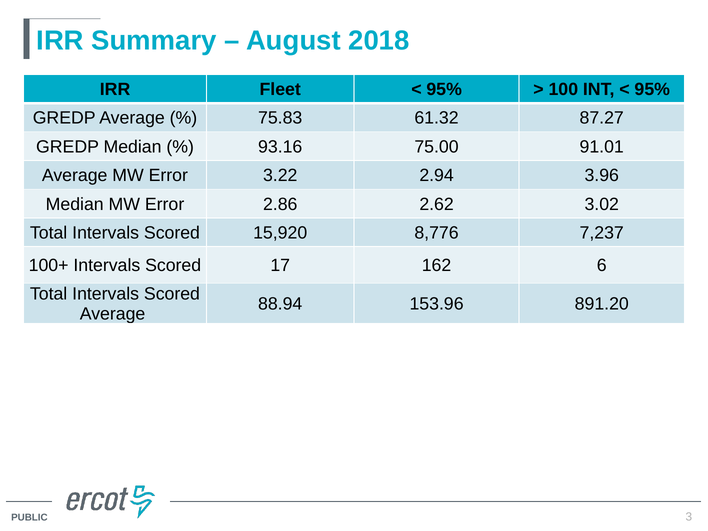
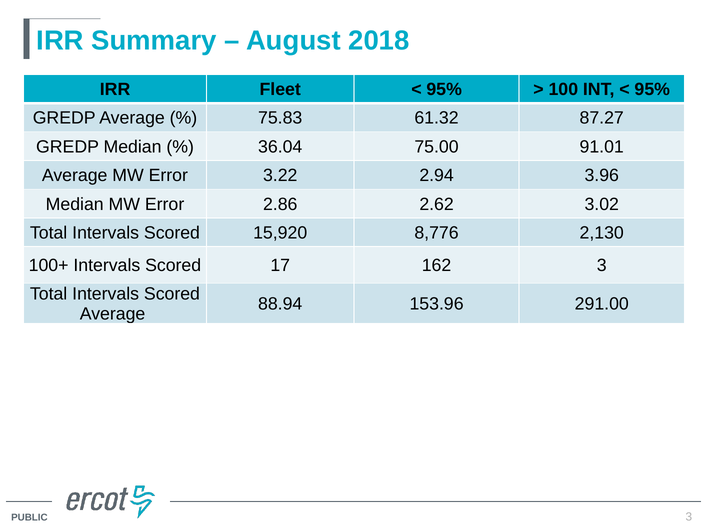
93.16: 93.16 -> 36.04
7,237: 7,237 -> 2,130
162 6: 6 -> 3
891.20: 891.20 -> 291.00
